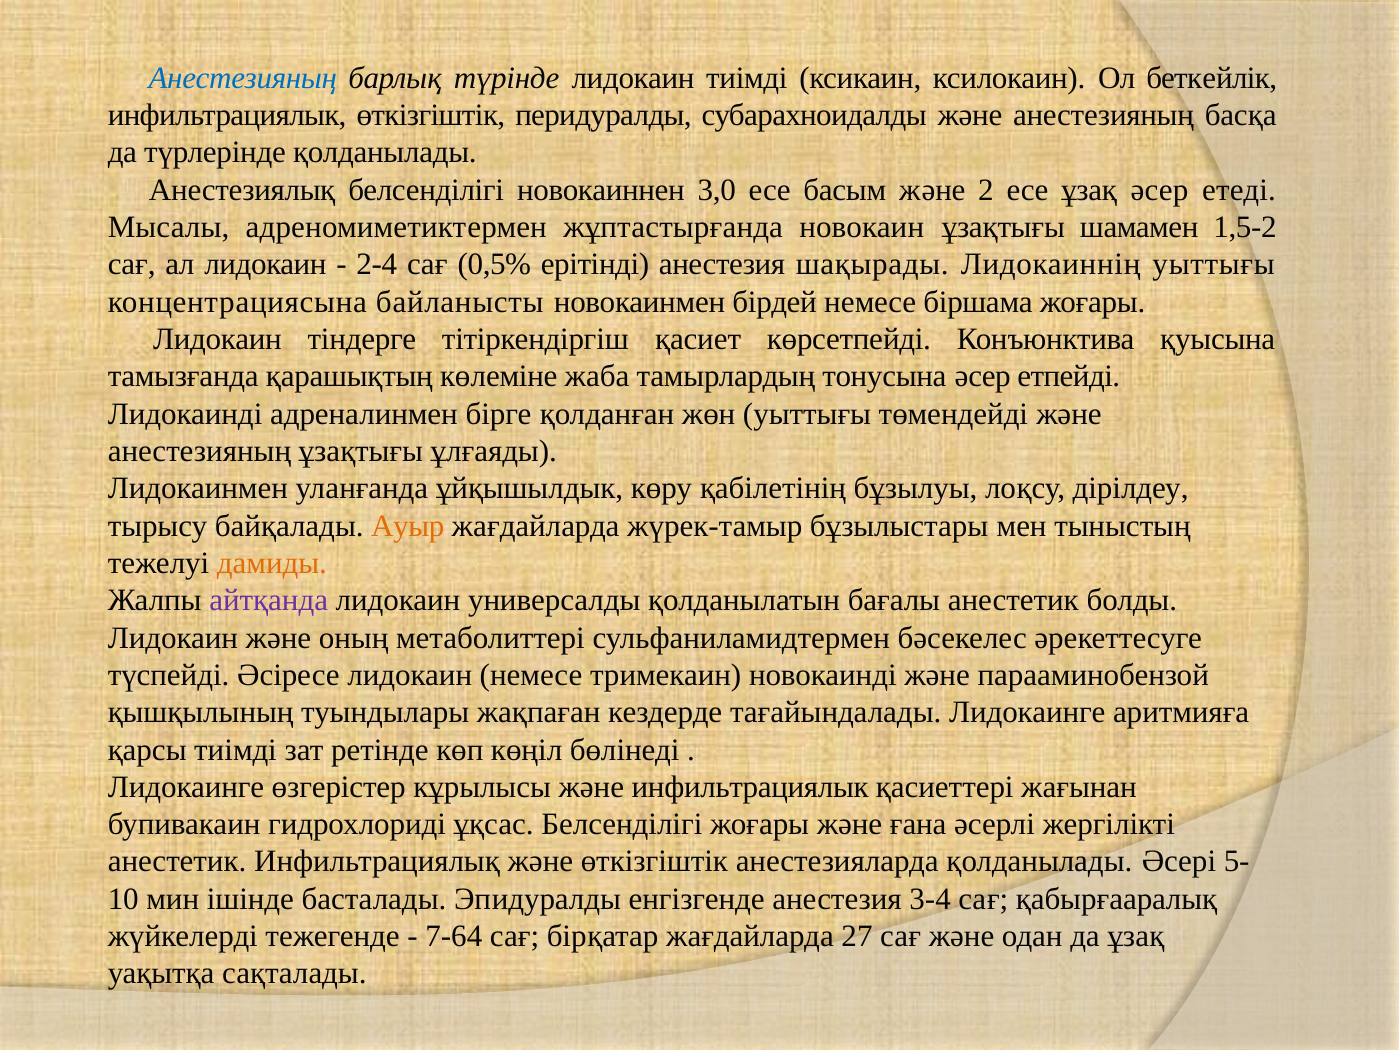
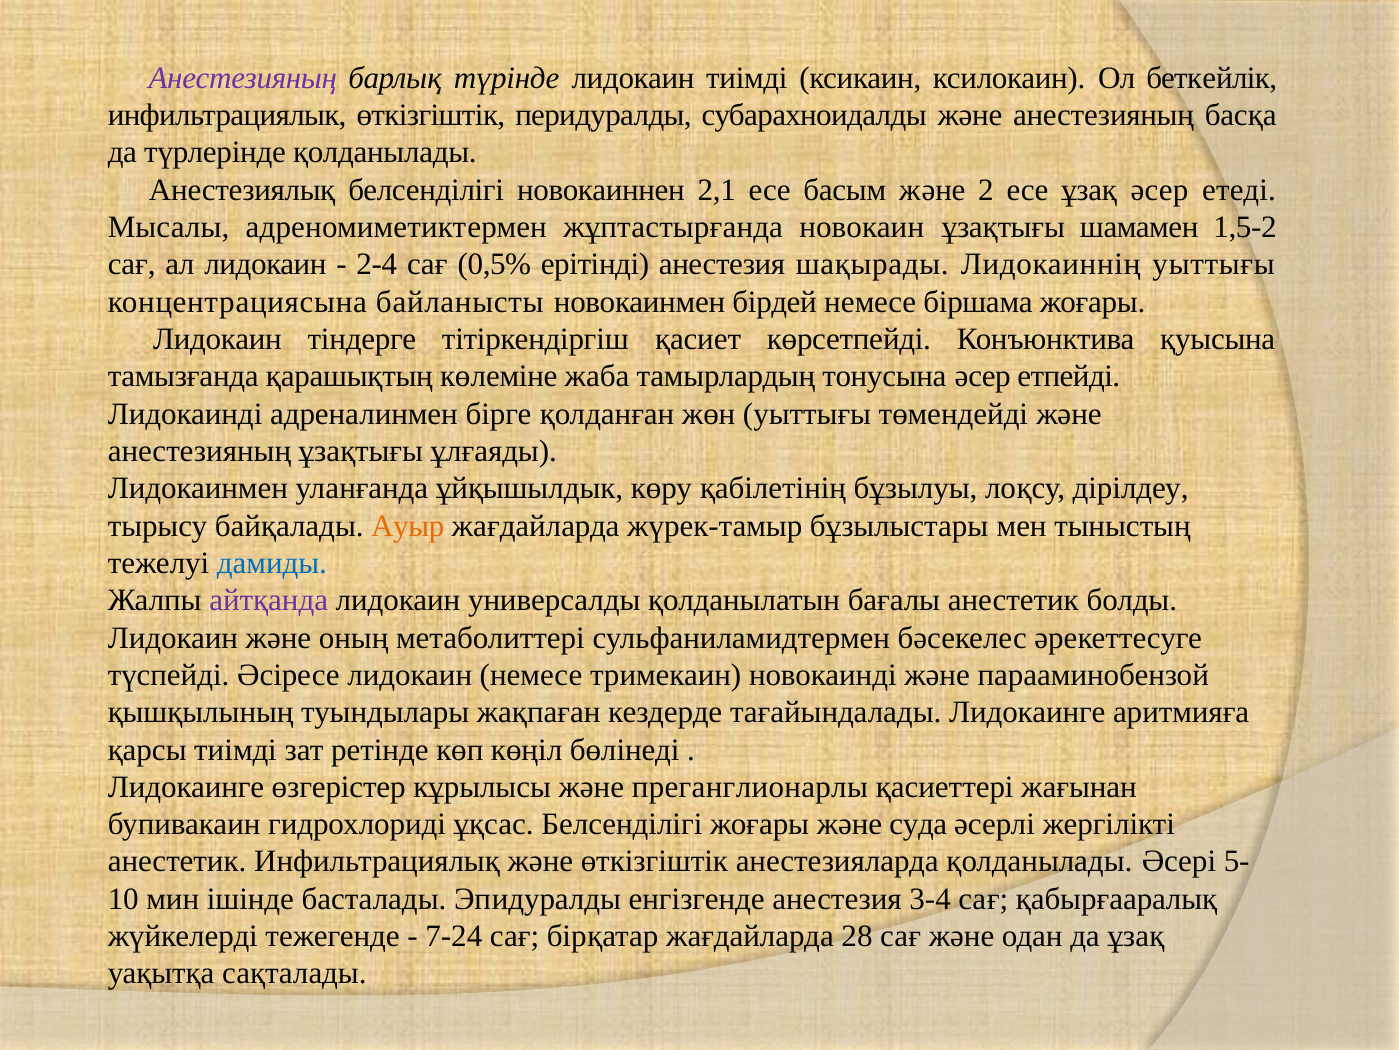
Анестезияның at (243, 78) colour: blue -> purple
3,0: 3,0 -> 2,1
дамиды colour: orange -> blue
және инфильтрациялык: инфильтрациялык -> преганглионарлы
ғана: ғана -> суда
7-64: 7-64 -> 7-24
27: 27 -> 28
